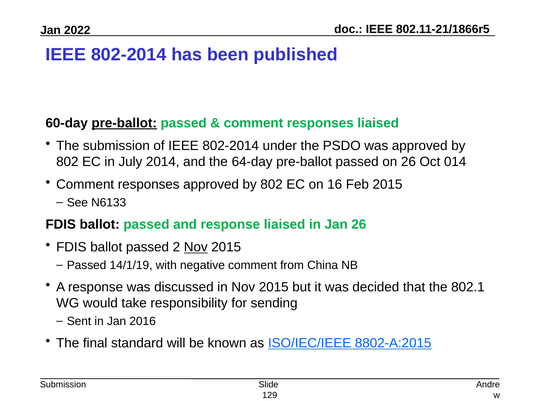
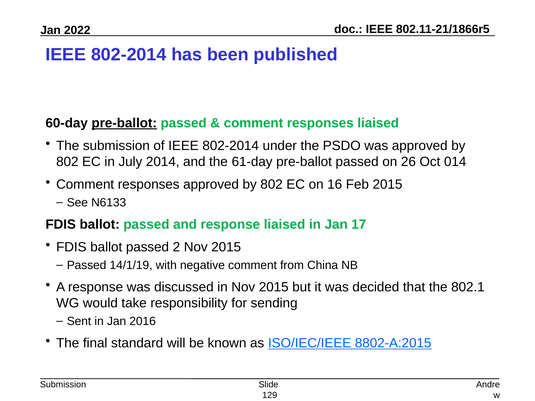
64-day: 64-day -> 61-day
Jan 26: 26 -> 17
Nov at (196, 247) underline: present -> none
